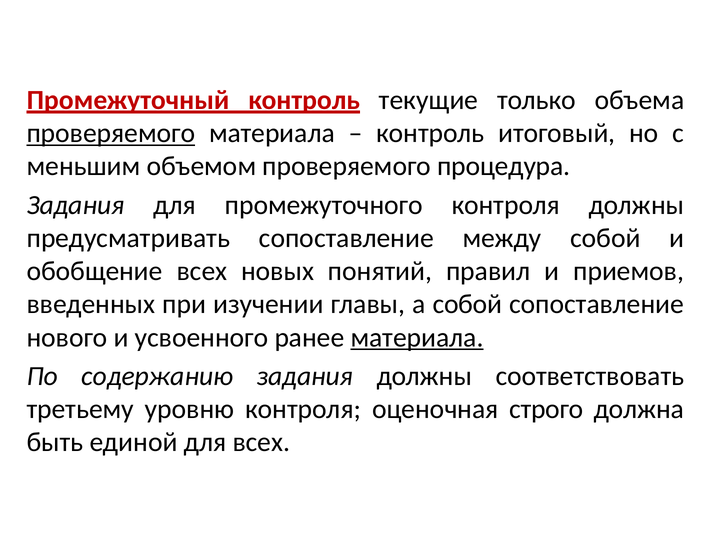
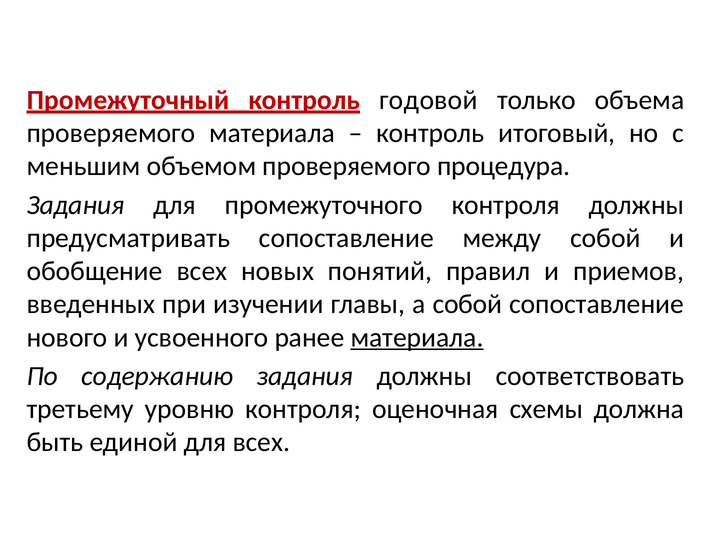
текущие: текущие -> годовой
проверяемого at (111, 133) underline: present -> none
строго: строго -> схемы
